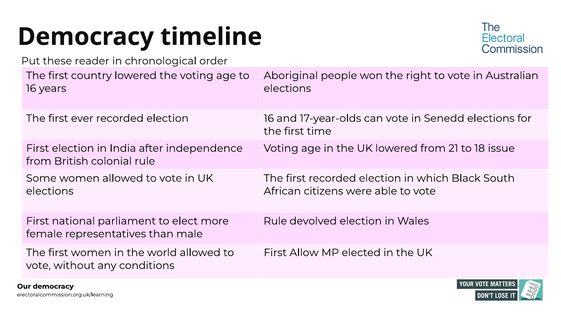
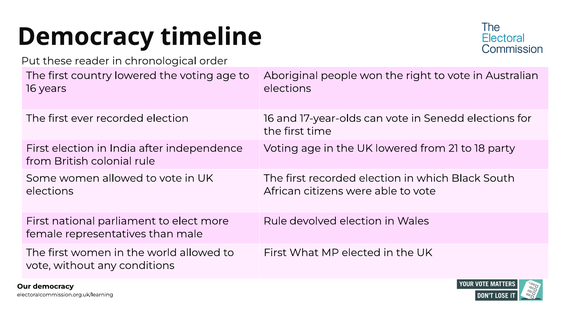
issue: issue -> party
Allow: Allow -> What
